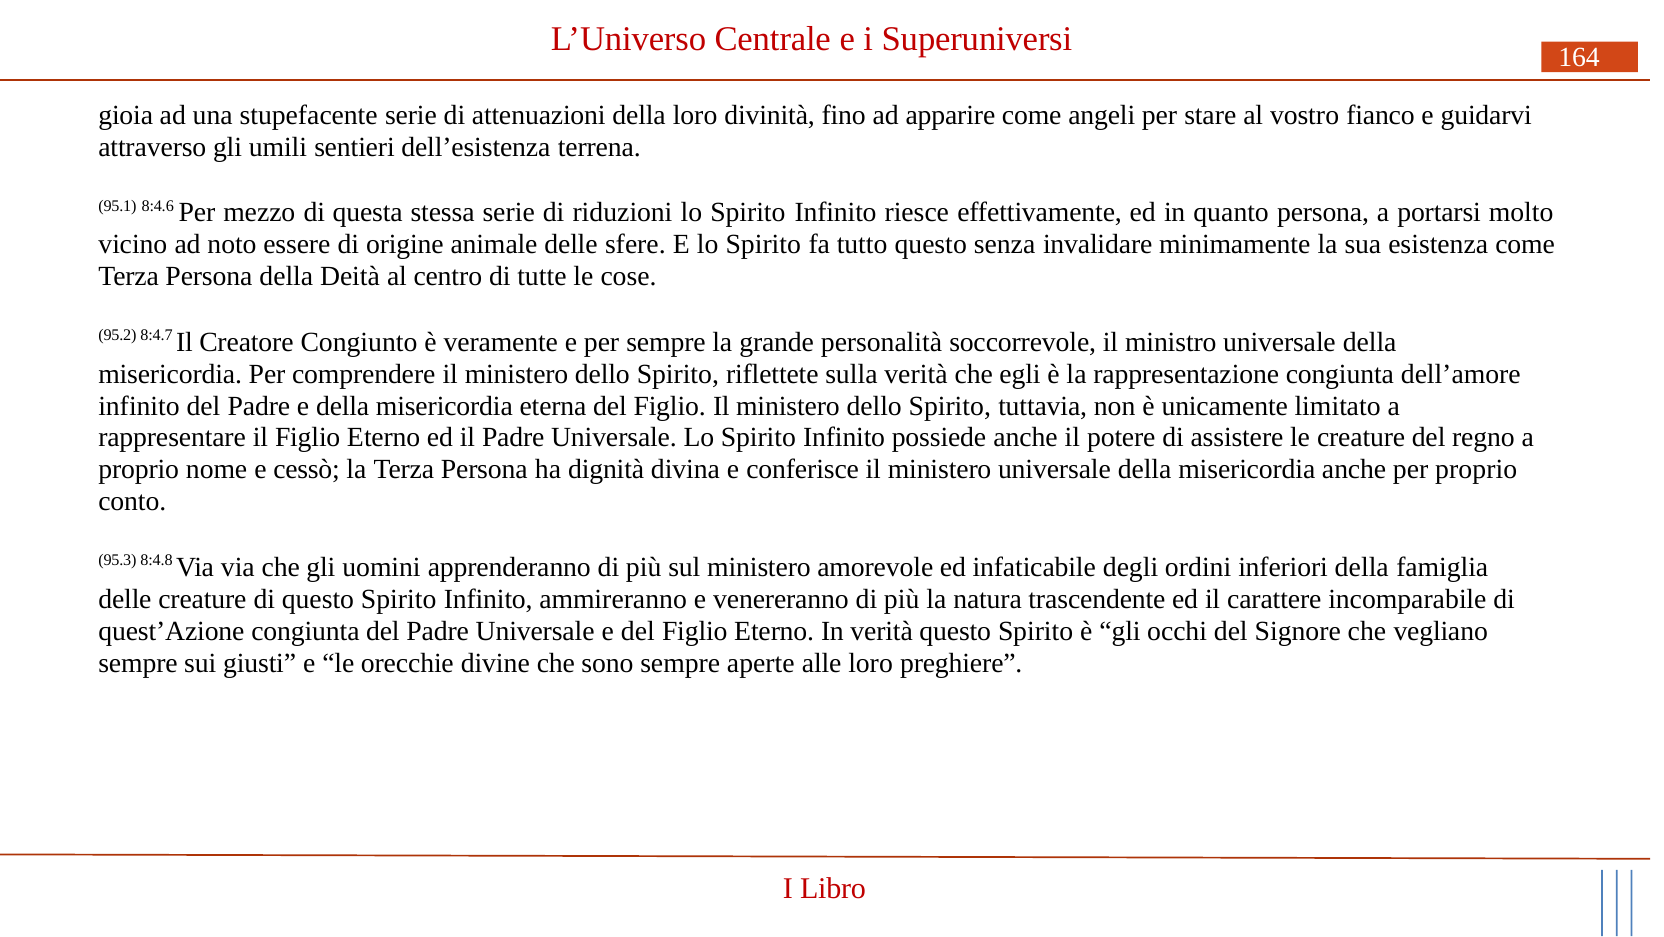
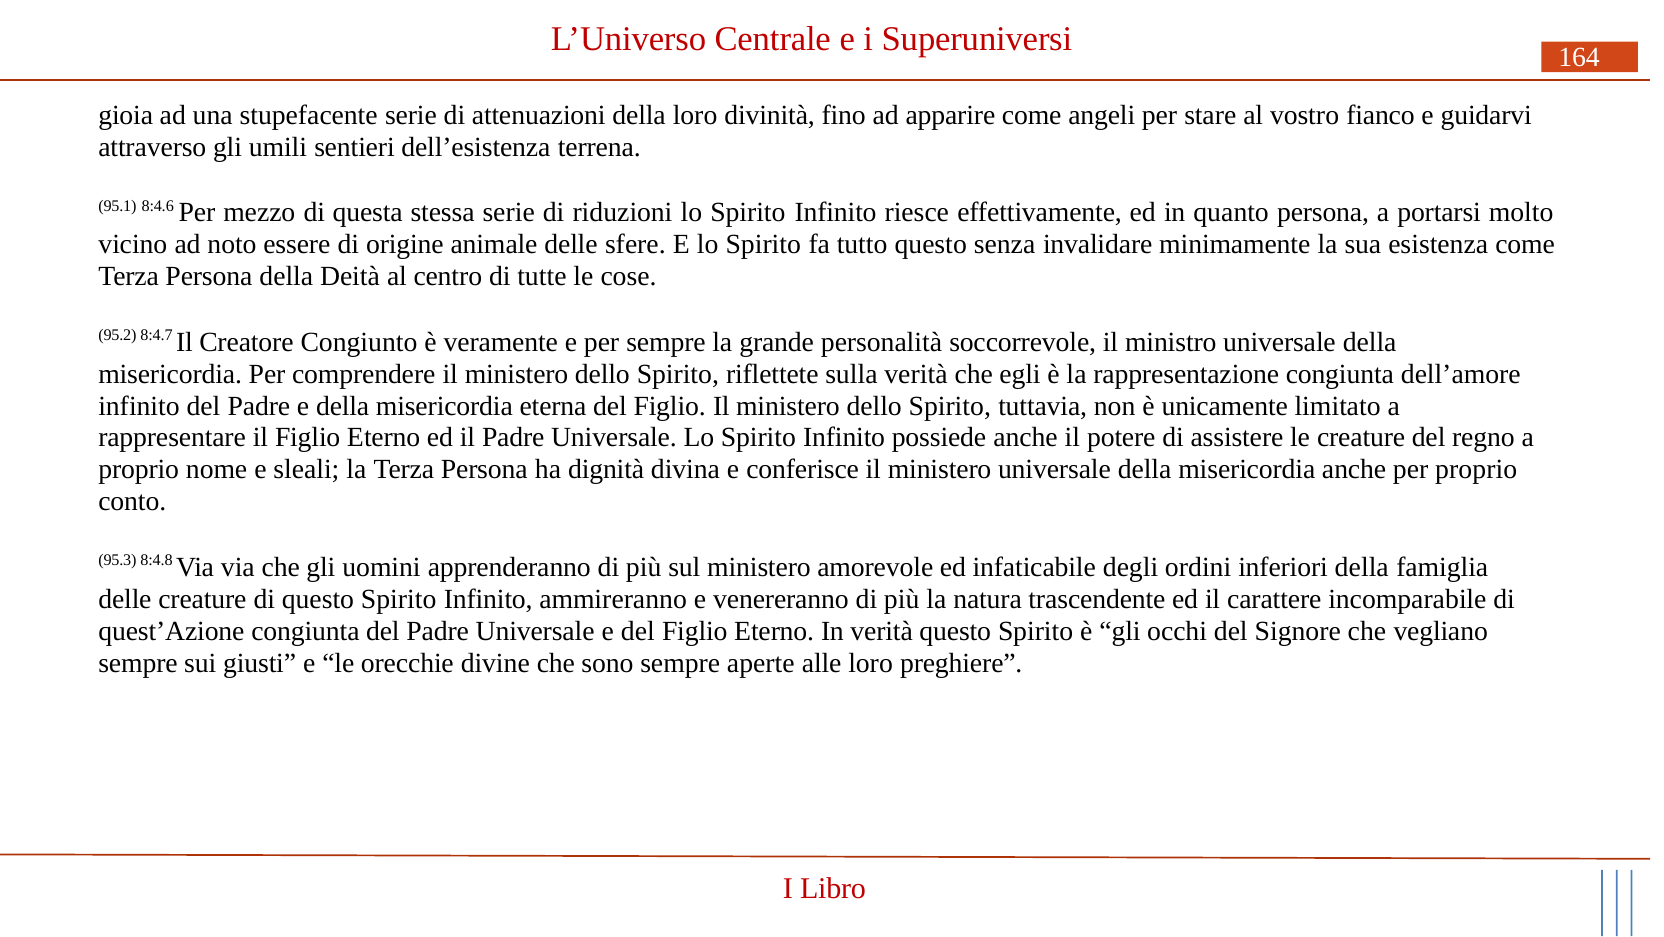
cessò: cessò -> sleali
